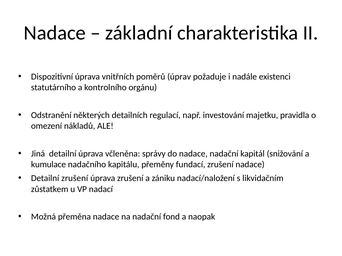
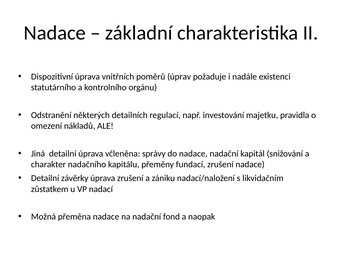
kumulace: kumulace -> charakter
Detailní zrušení: zrušení -> závěrky
